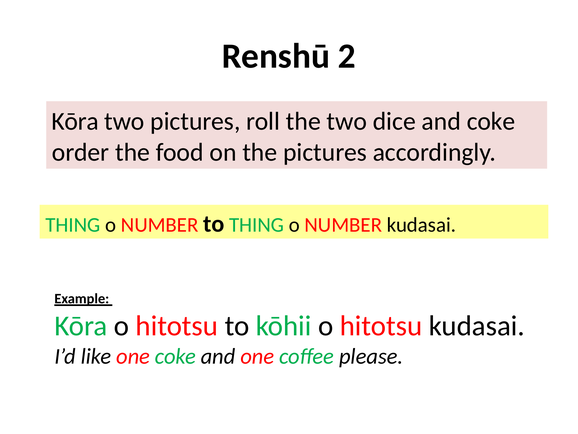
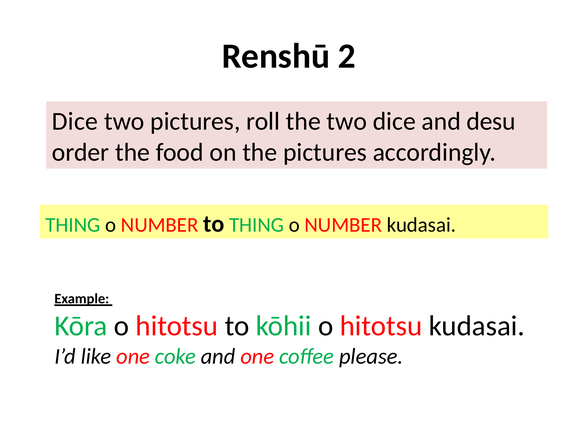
Kōra at (75, 121): Kōra -> Dice
and coke: coke -> desu
